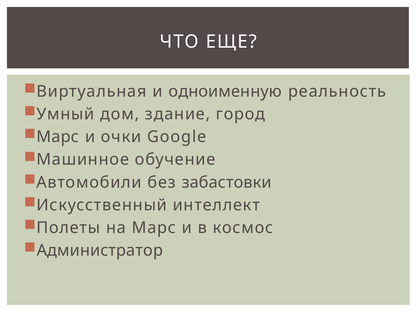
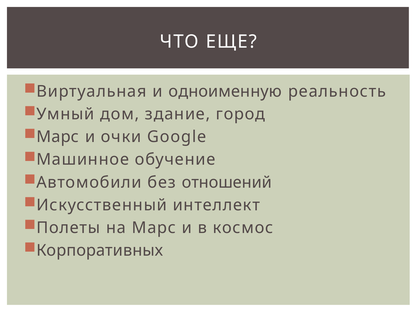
забастовки: забастовки -> отношений
Администратор: Администратор -> Корпоративных
